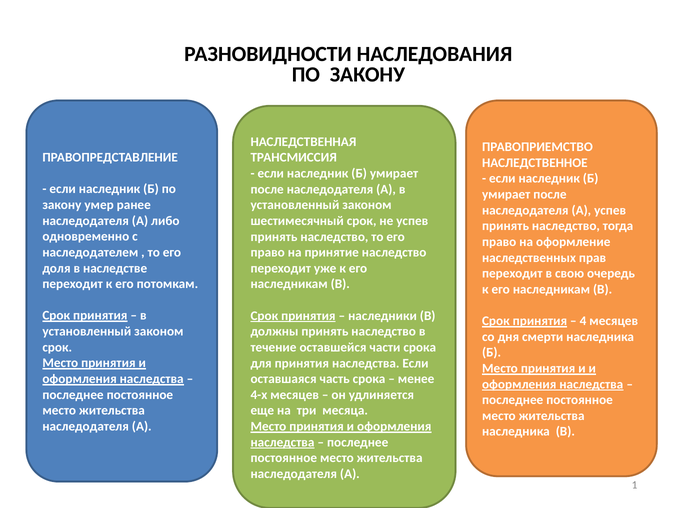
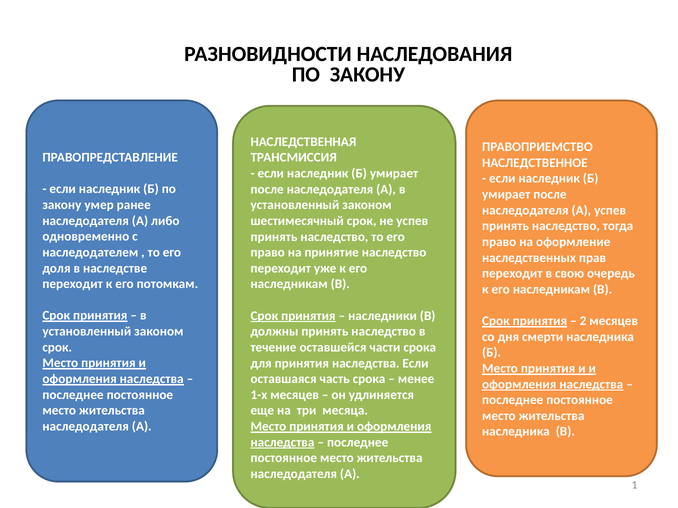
4: 4 -> 2
4-х: 4-х -> 1-х
